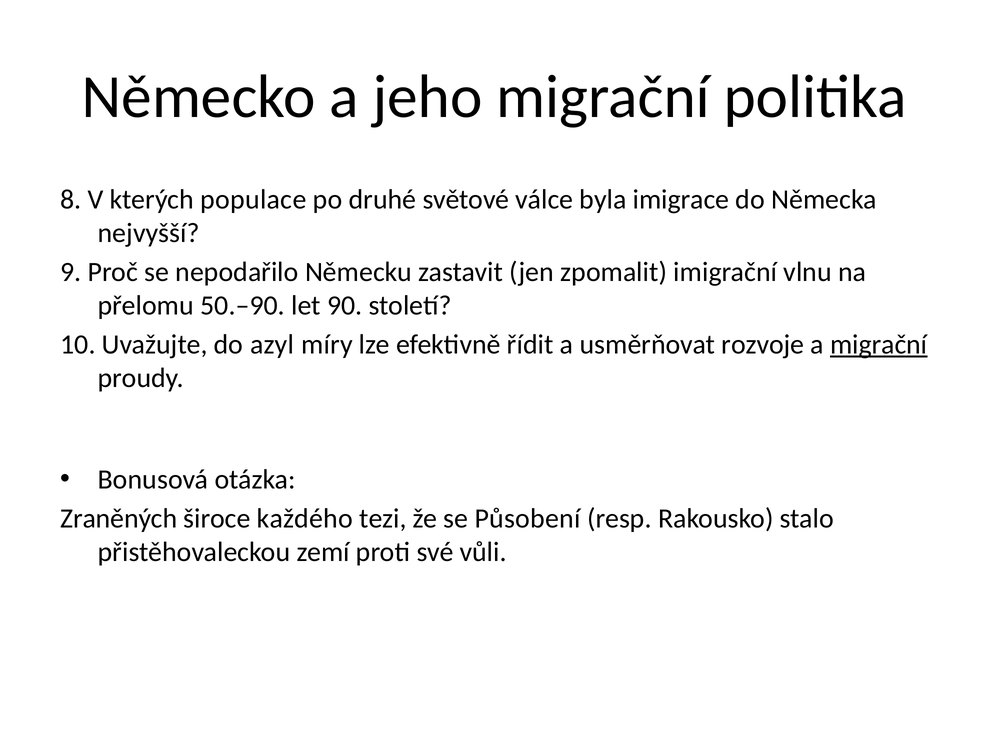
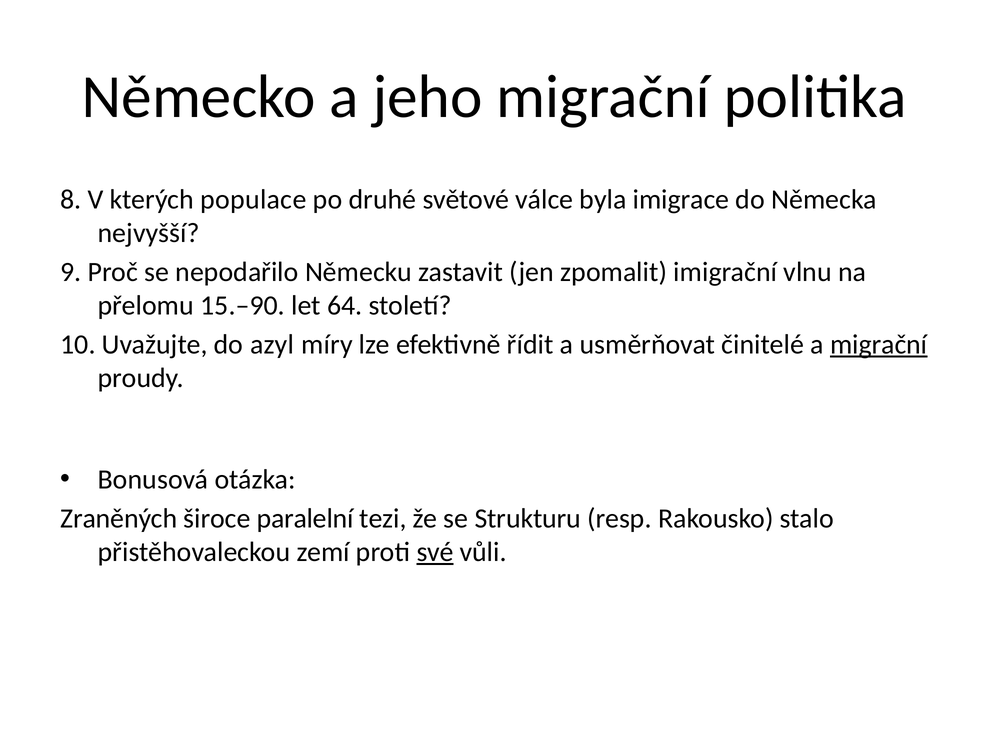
50.–90: 50.–90 -> 15.–90
90: 90 -> 64
rozvoje: rozvoje -> činitelé
každého: každého -> paralelní
Působení: Působení -> Strukturu
své underline: none -> present
